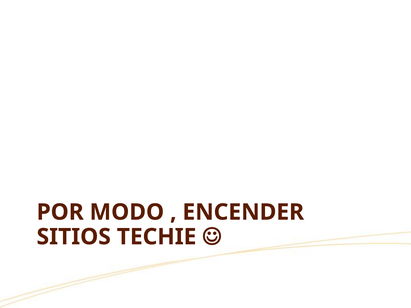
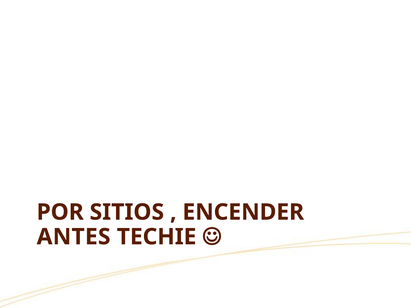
MODO: MODO -> SITIOS
SITIOS: SITIOS -> ANTES
